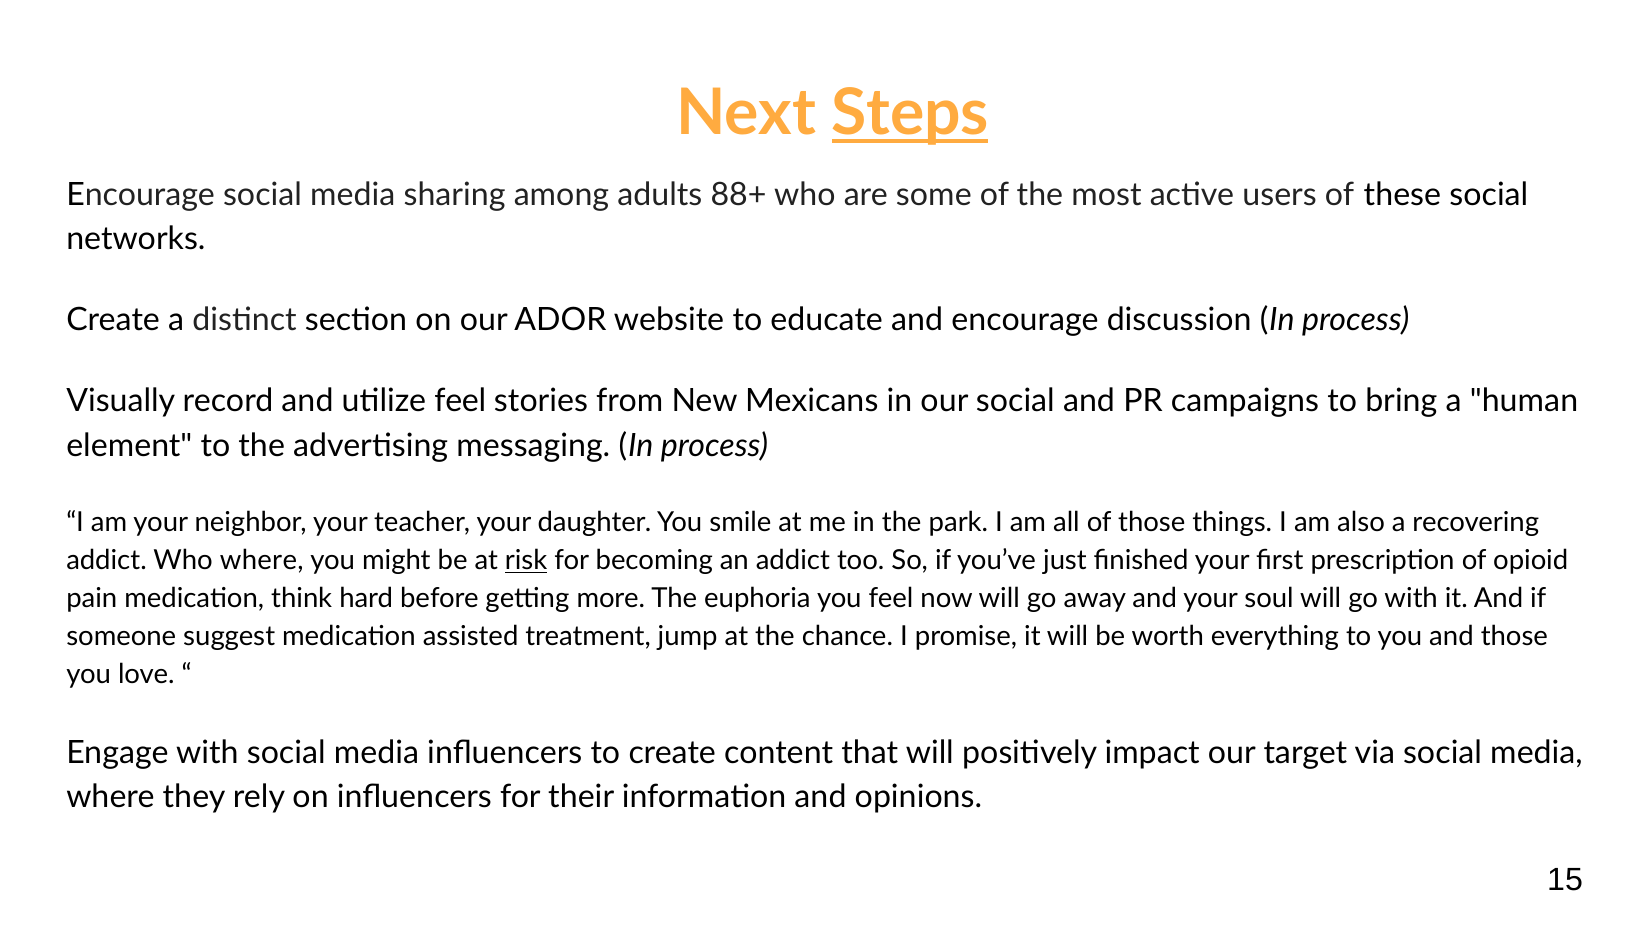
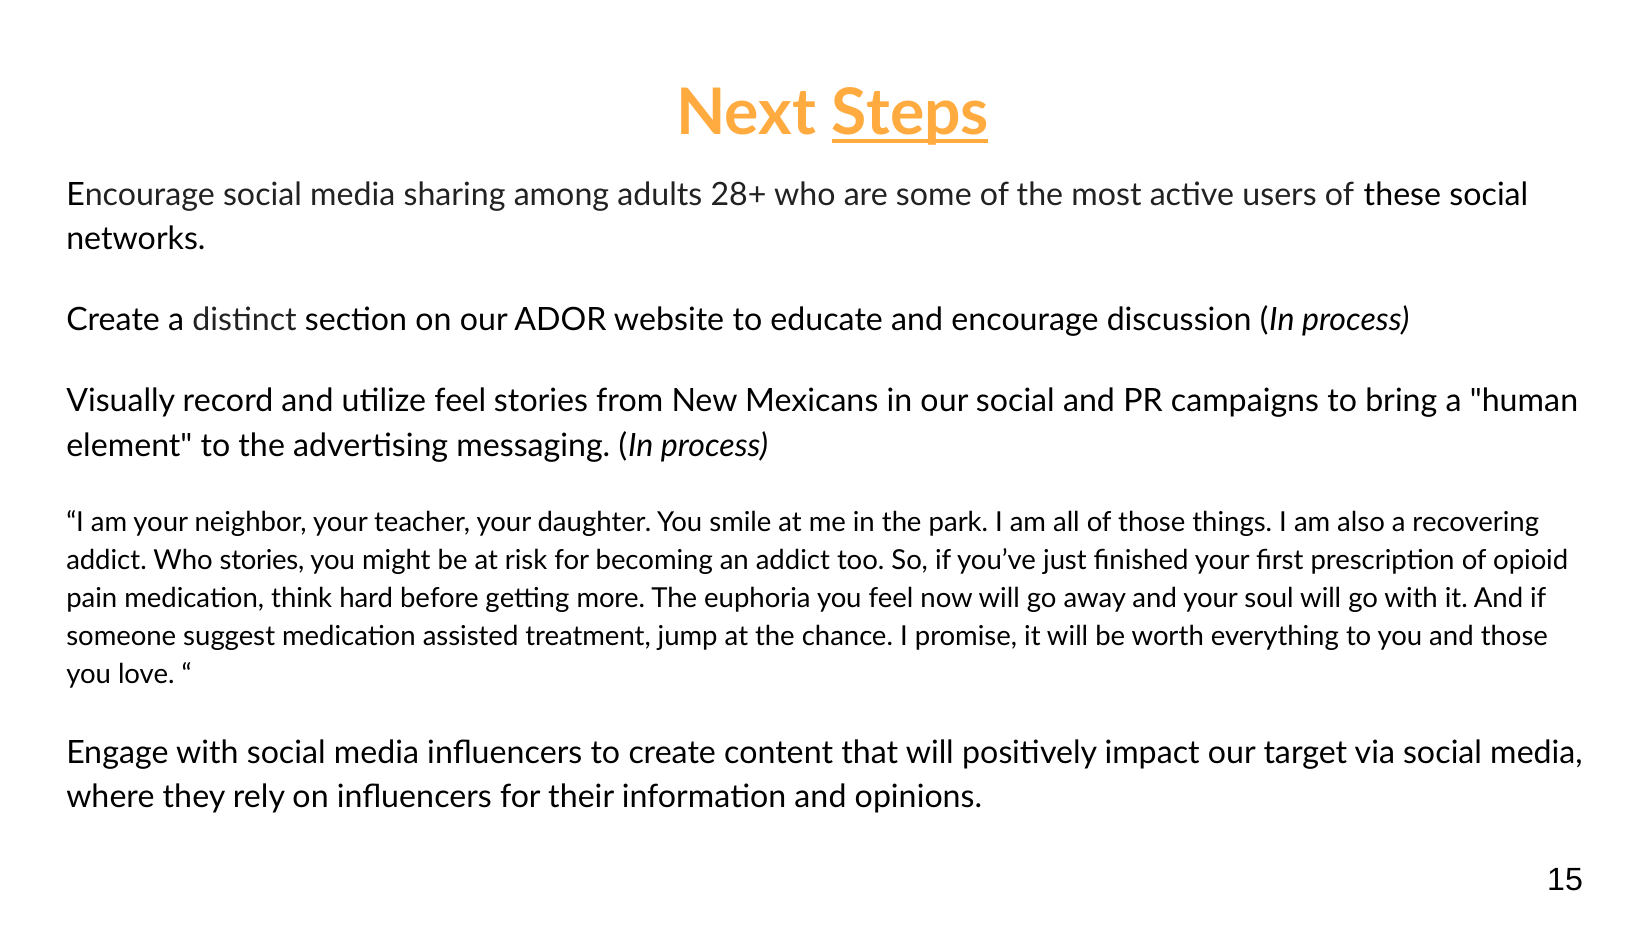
88+: 88+ -> 28+
Who where: where -> stories
risk underline: present -> none
